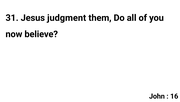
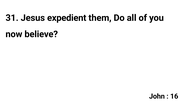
judgment: judgment -> expedient
